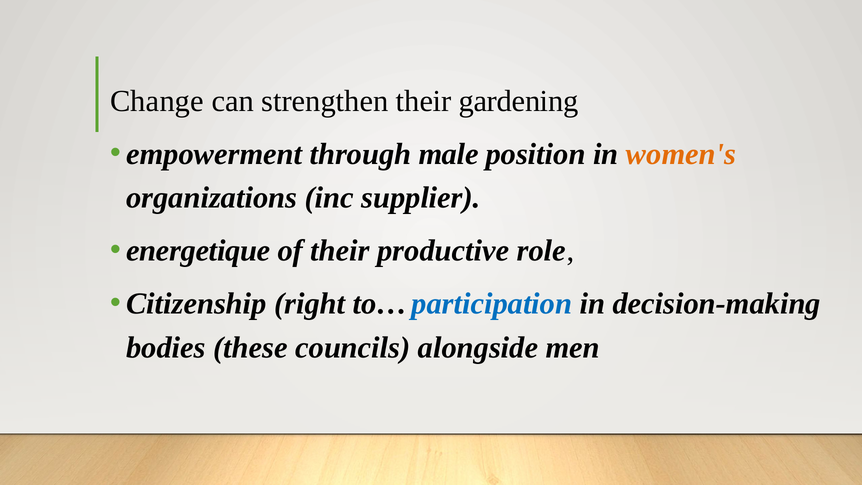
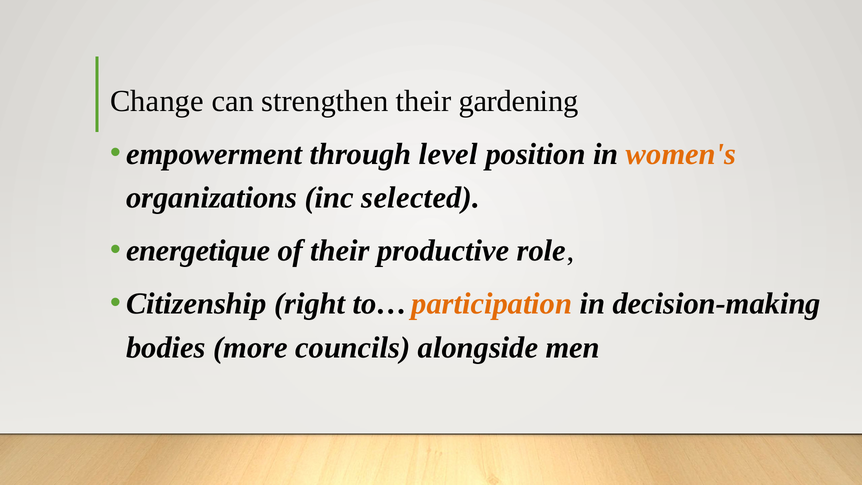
male: male -> level
supplier: supplier -> selected
participation colour: blue -> orange
these: these -> more
